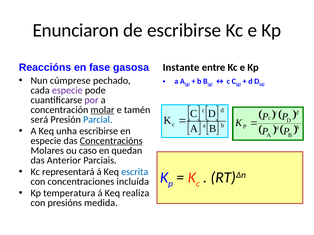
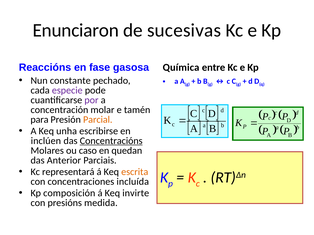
de escribirse: escribirse -> sucesivas
Instante: Instante -> Química
cúmprese: cúmprese -> constante
molar underline: present -> none
será: será -> para
Parcial colour: blue -> orange
especie at (46, 141): especie -> inclúen
escrita colour: blue -> orange
temperatura: temperatura -> composición
realiza: realiza -> invirte
